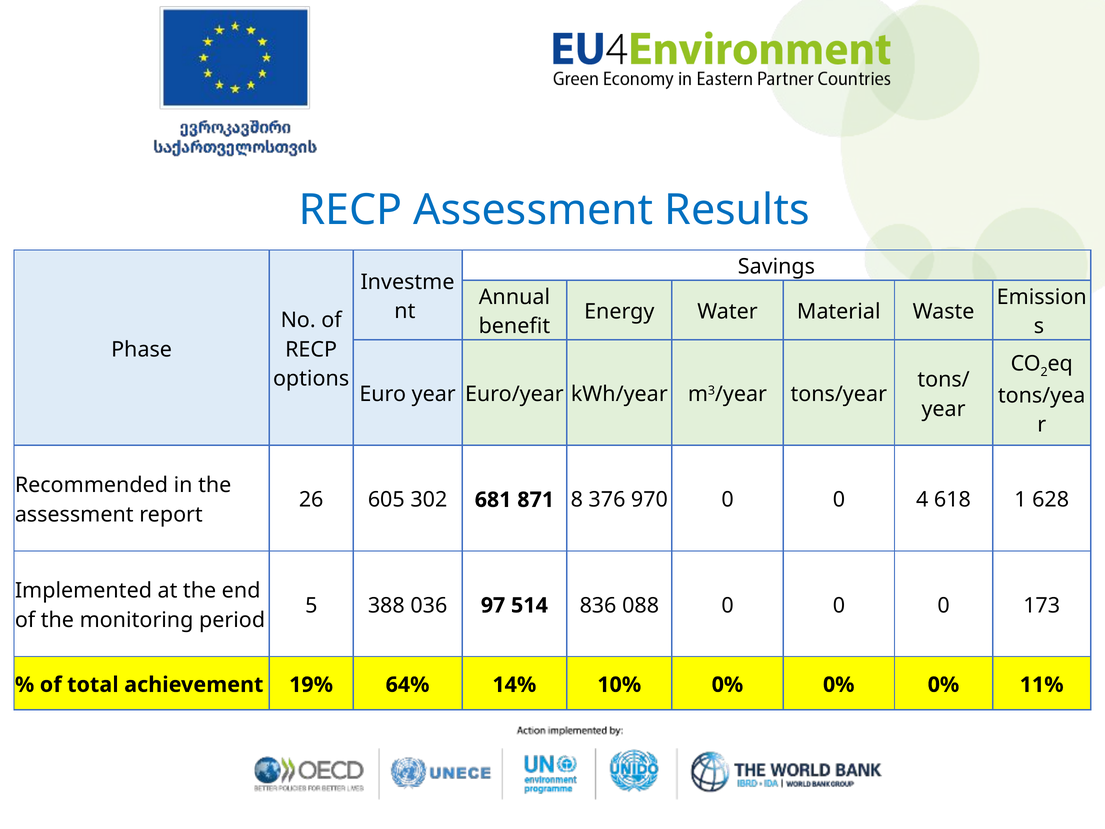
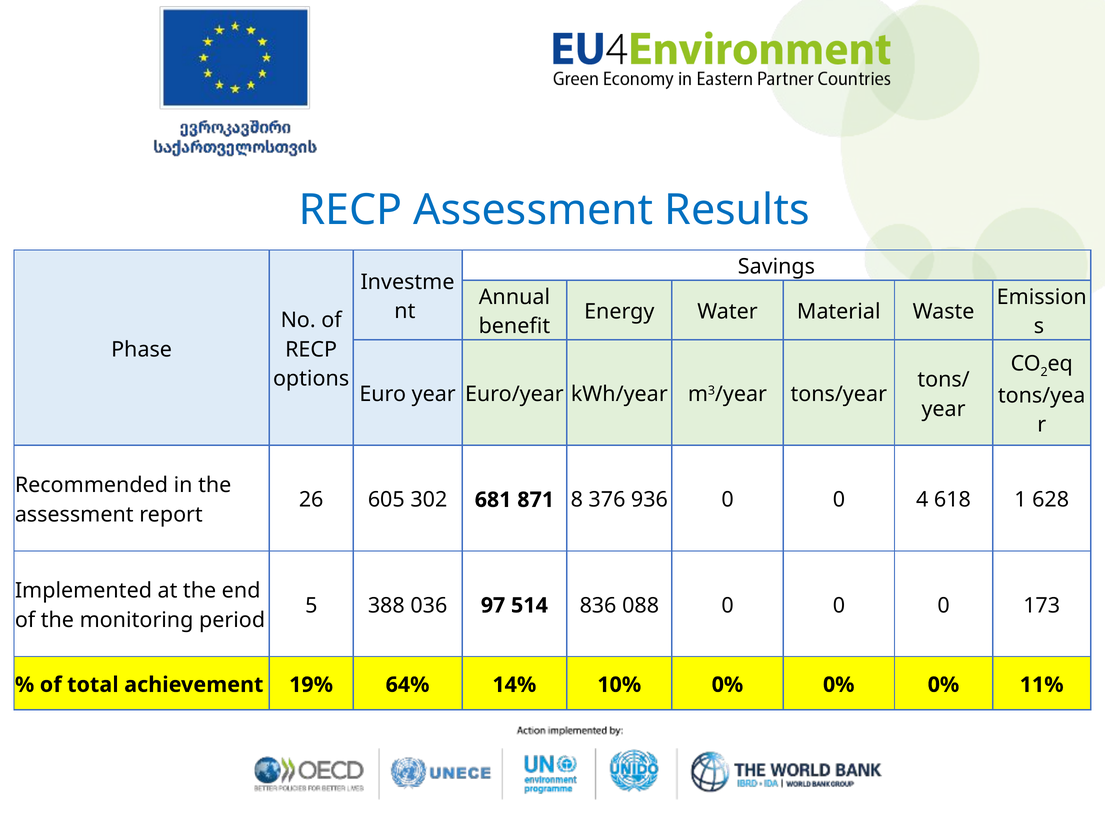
970: 970 -> 936
